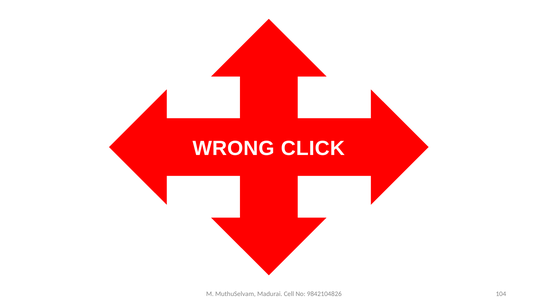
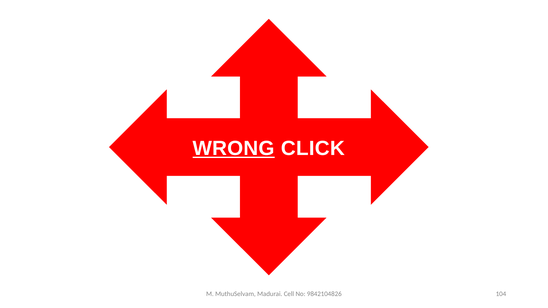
WRONG underline: none -> present
